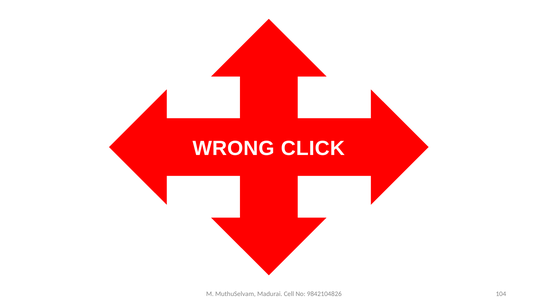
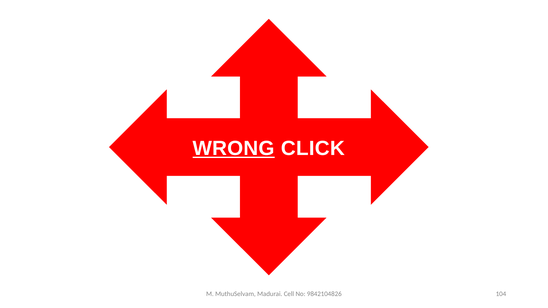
WRONG underline: none -> present
